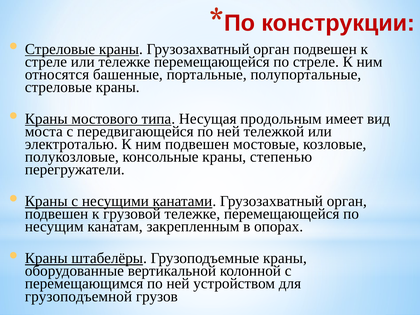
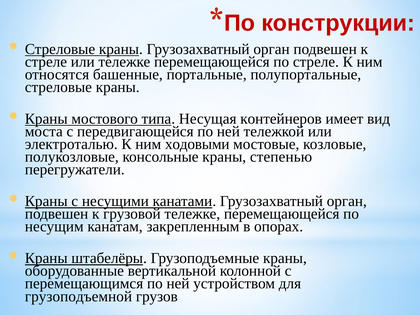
продольным: продольным -> контейнеров
ним подвешен: подвешен -> ходовыми
